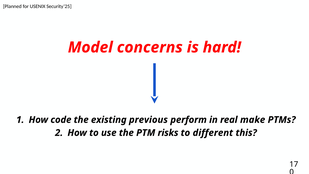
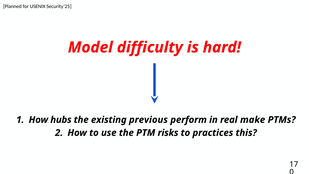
concerns: concerns -> difficulty
code: code -> hubs
different: different -> practices
